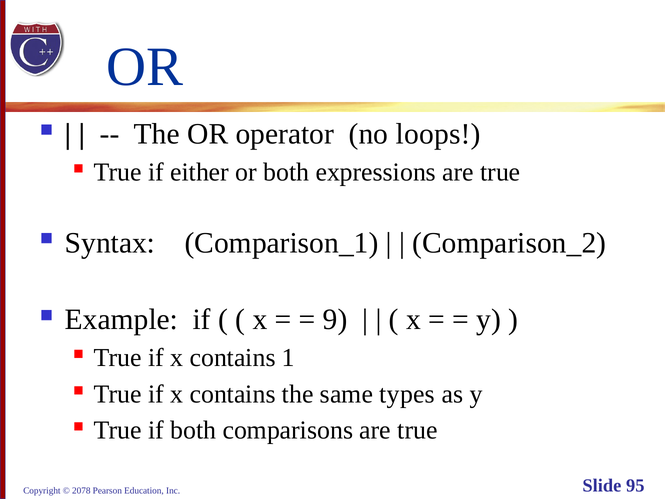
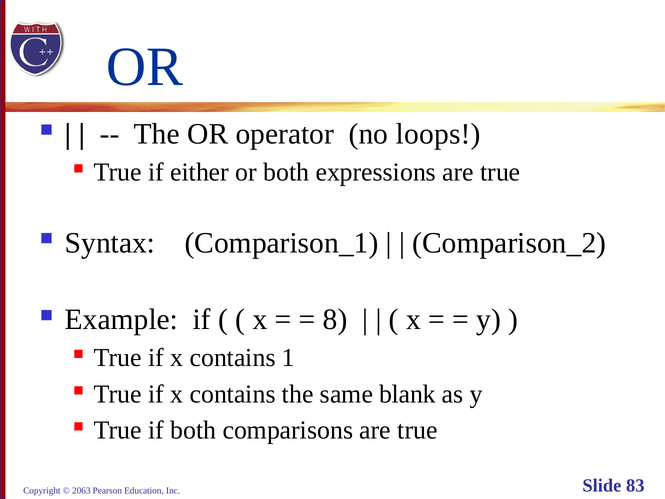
9: 9 -> 8
types: types -> blank
2078: 2078 -> 2063
95: 95 -> 83
